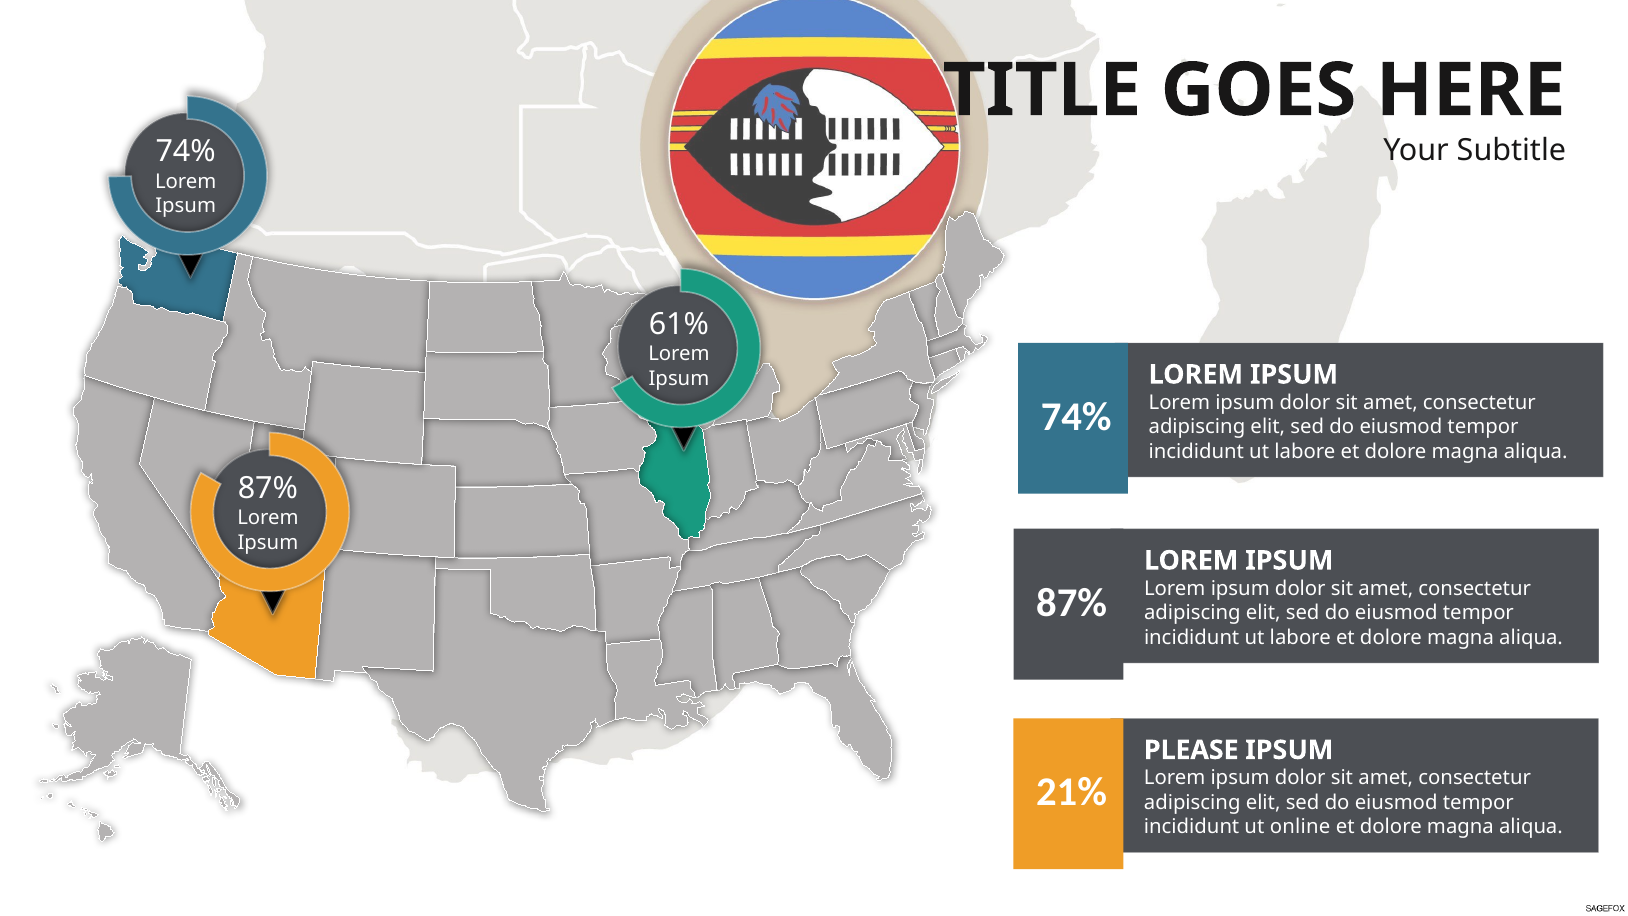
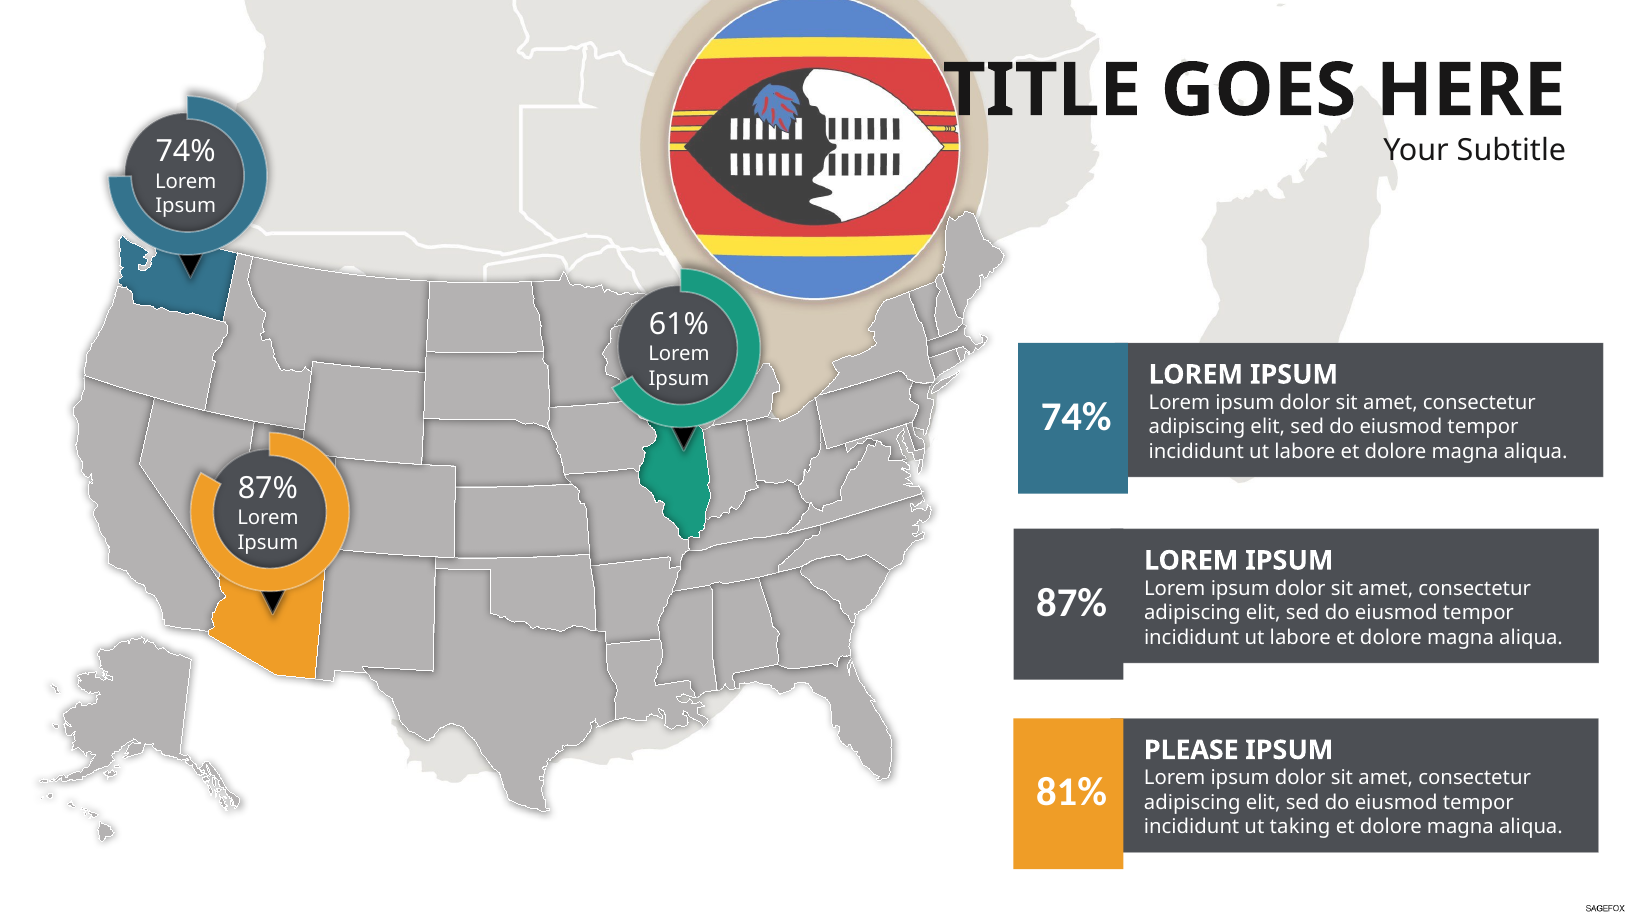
21%: 21% -> 81%
online: online -> taking
